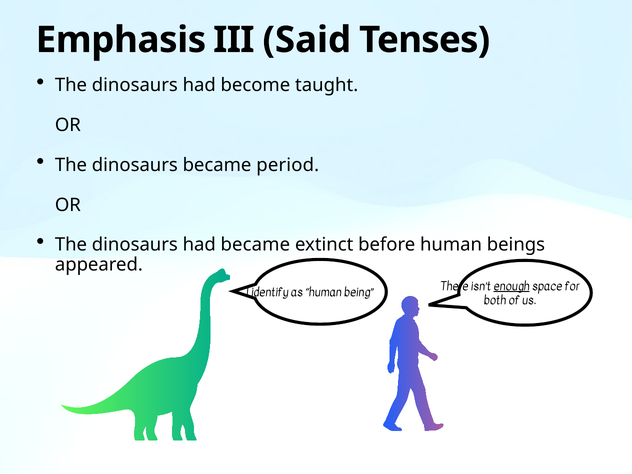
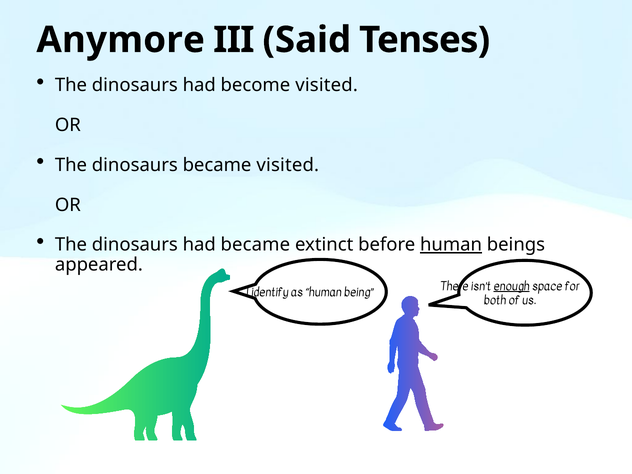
Emphasis: Emphasis -> Anymore
become taught: taught -> visited
became period: period -> visited
human at (451, 245) underline: none -> present
